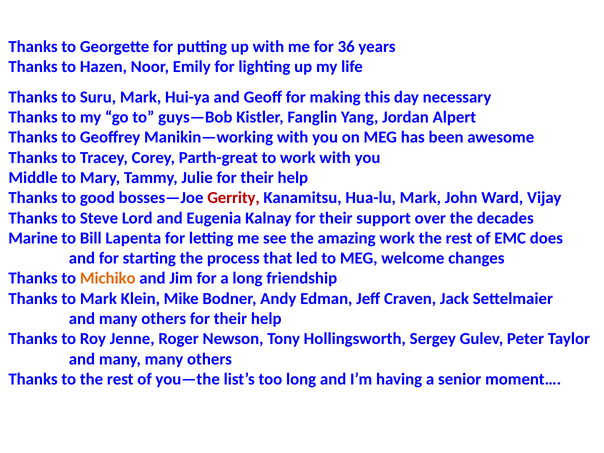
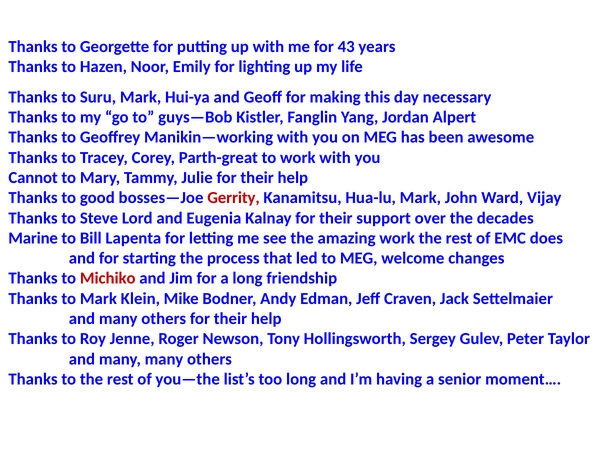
36: 36 -> 43
Middle: Middle -> Cannot
Michiko colour: orange -> red
